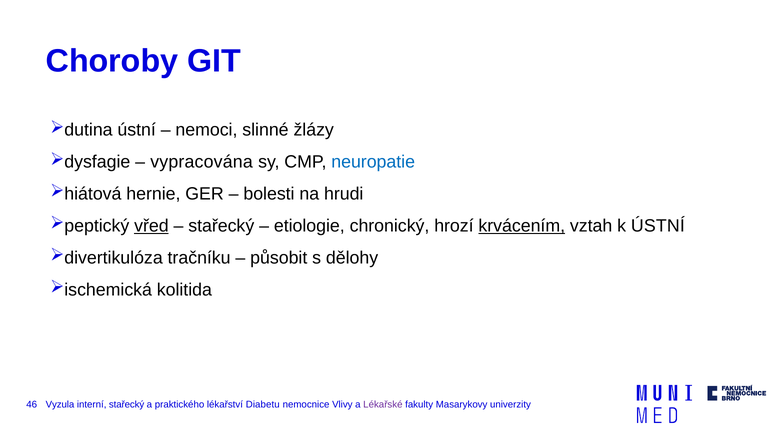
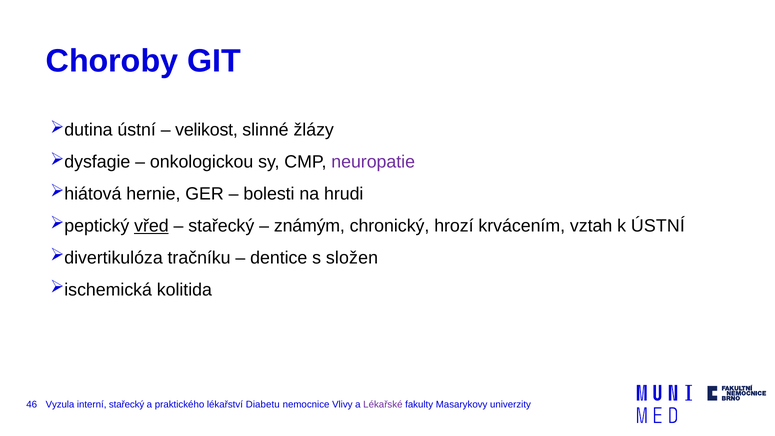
nemoci: nemoci -> velikost
vypracována: vypracována -> onkologickou
neuropatie colour: blue -> purple
etiologie: etiologie -> známým
krvácením underline: present -> none
působit: působit -> dentice
dělohy: dělohy -> složen
